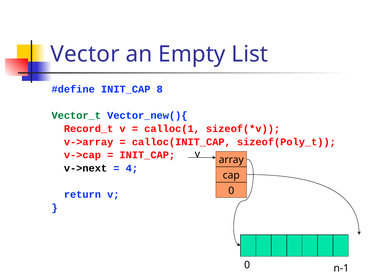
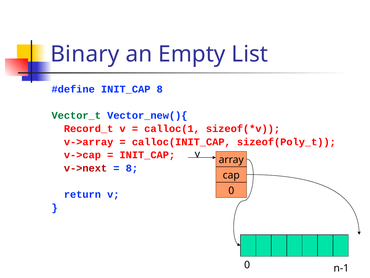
Vector: Vector -> Binary
v->next colour: black -> red
4 at (132, 168): 4 -> 8
